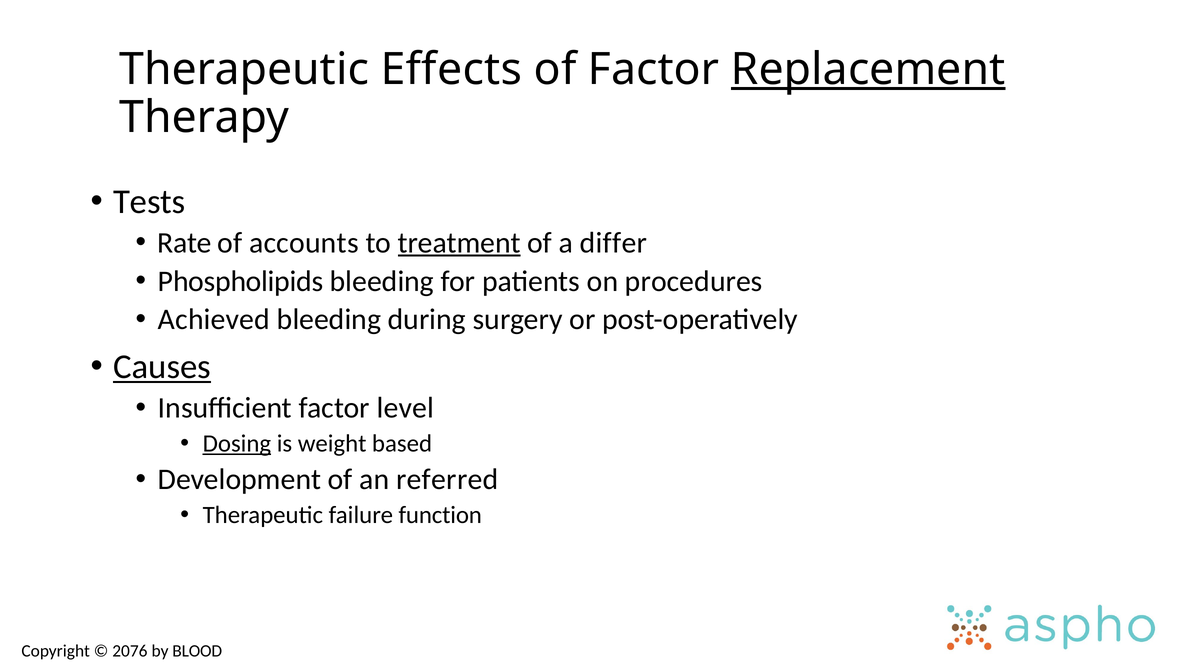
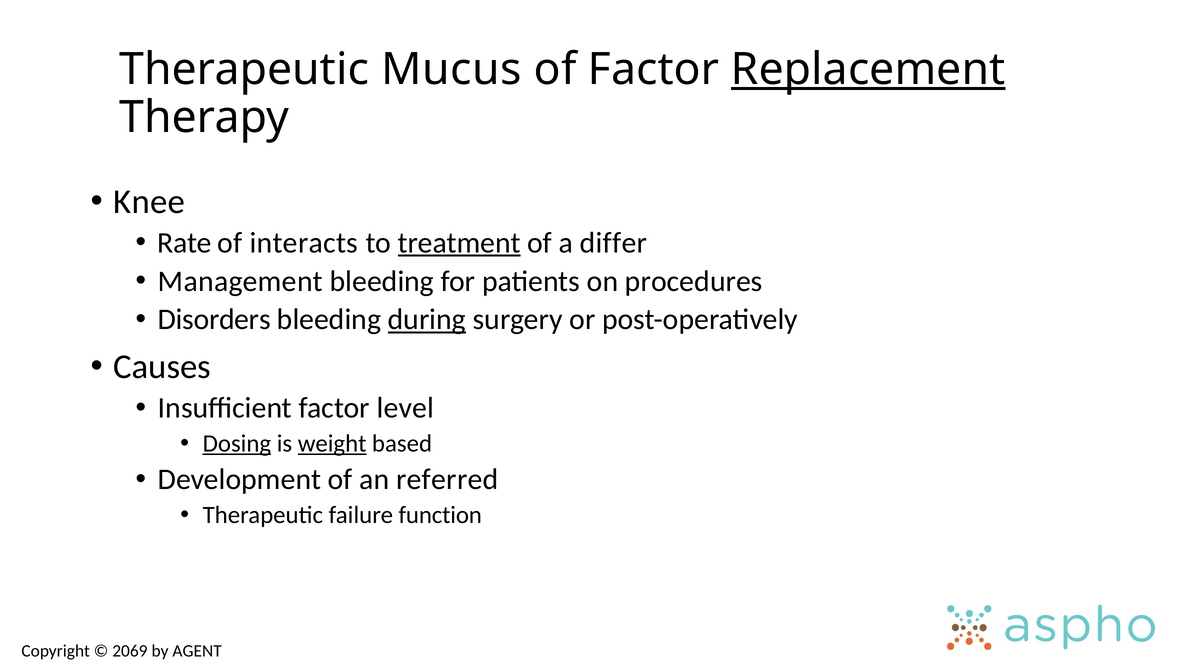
Effects: Effects -> Mucus
Tests: Tests -> Knee
accounts: accounts -> interacts
Phospholipids: Phospholipids -> Management
Achieved: Achieved -> Disorders
during underline: none -> present
Causes underline: present -> none
weight underline: none -> present
2076: 2076 -> 2069
BLOOD: BLOOD -> AGENT
